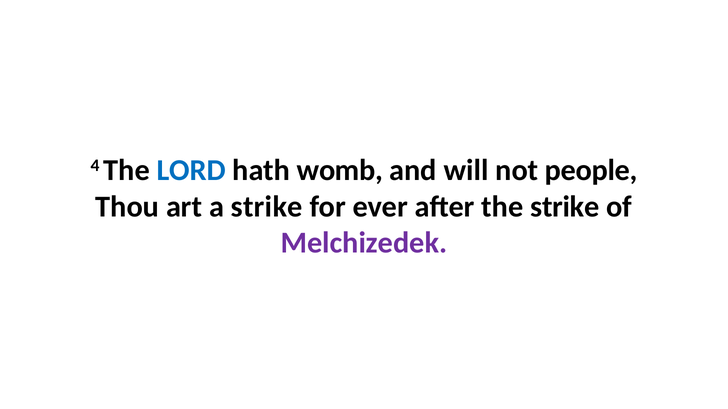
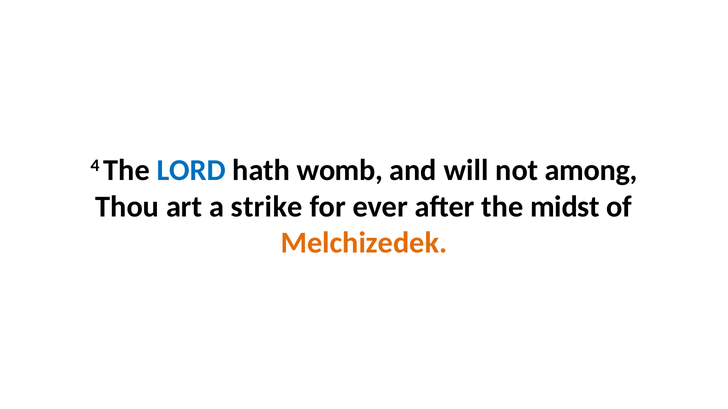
people: people -> among
the strike: strike -> midst
Melchizedek colour: purple -> orange
